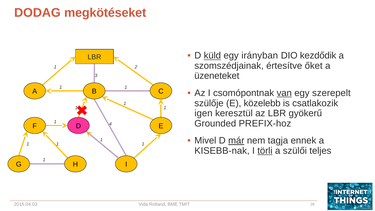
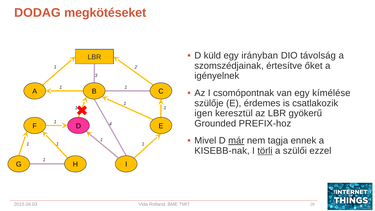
küld underline: present -> none
kezdődik: kezdődik -> távolság
üzeneteket: üzeneteket -> igényelnek
van underline: present -> none
szerepelt: szerepelt -> kímélése
közelebb: közelebb -> érdemes
teljes: teljes -> ezzel
